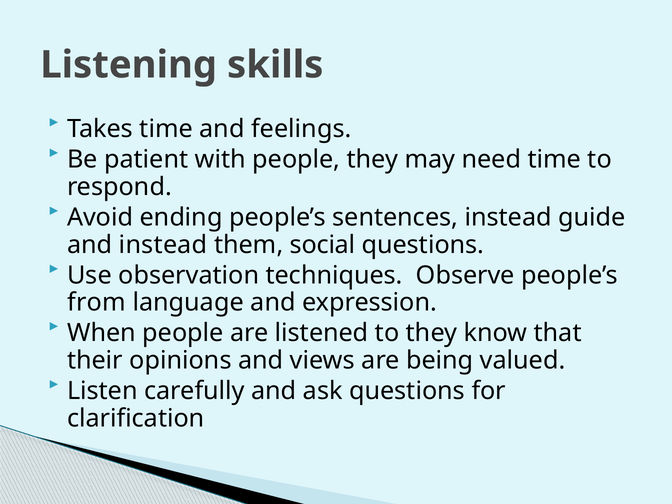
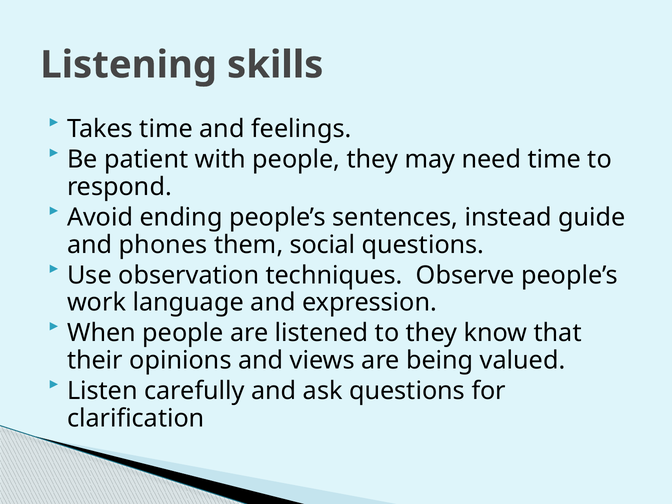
and instead: instead -> phones
from: from -> work
